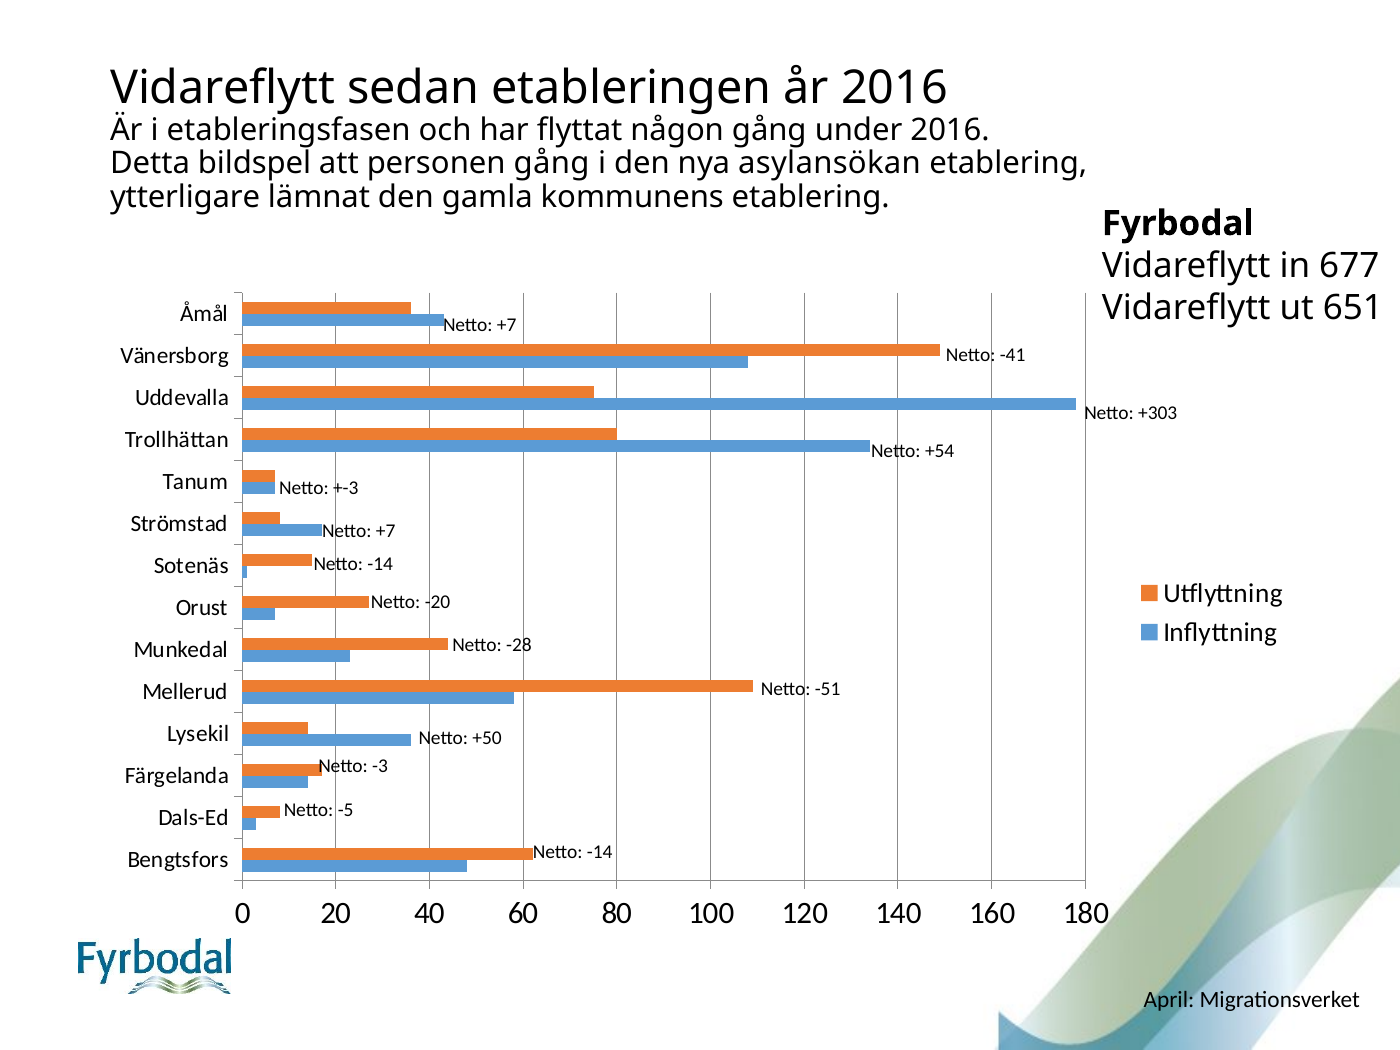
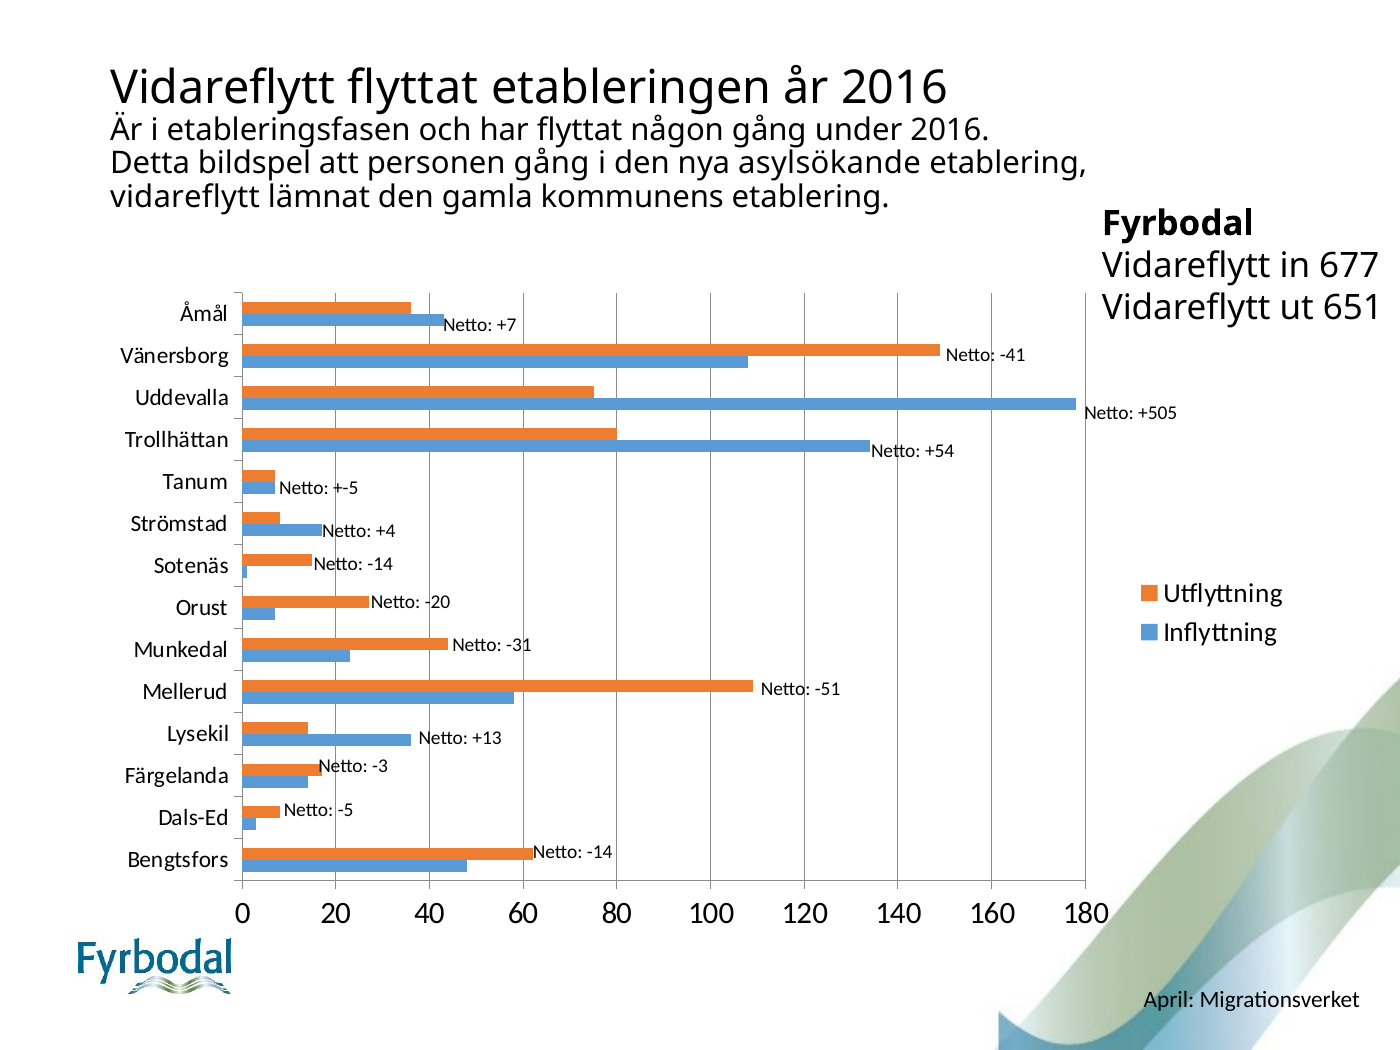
Vidareflytt sedan: sedan -> flyttat
asylansökan: asylansökan -> asylsökande
ytterligare at (185, 197): ytterligare -> vidareflytt
+303: +303 -> +505
+-3: +-3 -> +-5
+7 at (386, 531): +7 -> +4
-28: -28 -> -31
+50: +50 -> +13
